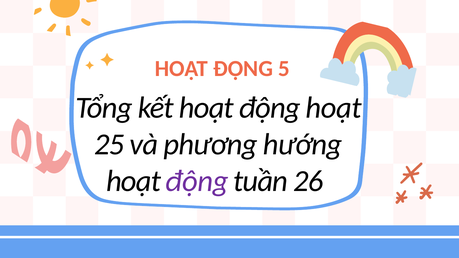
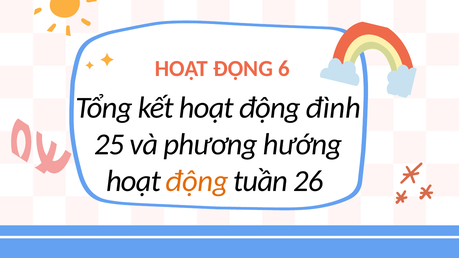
5: 5 -> 6
động hoạt: hoạt -> đình
động at (197, 181) colour: purple -> orange
